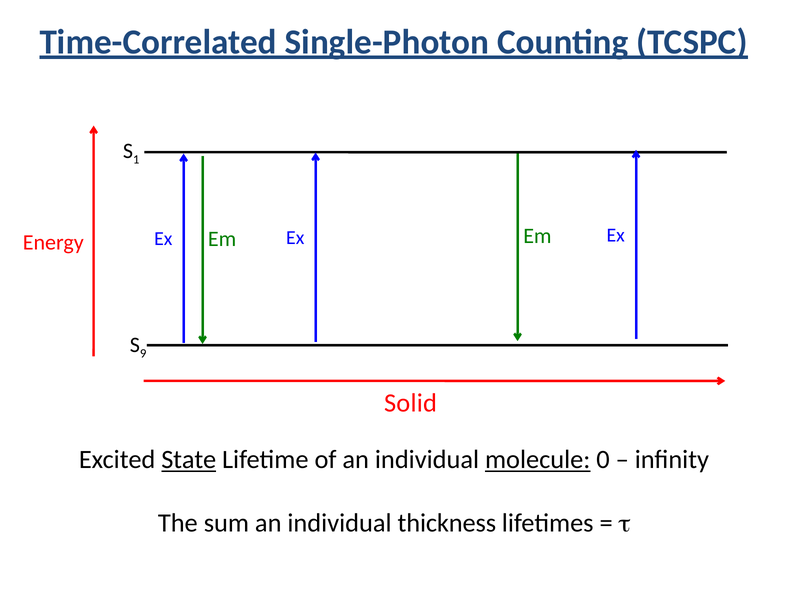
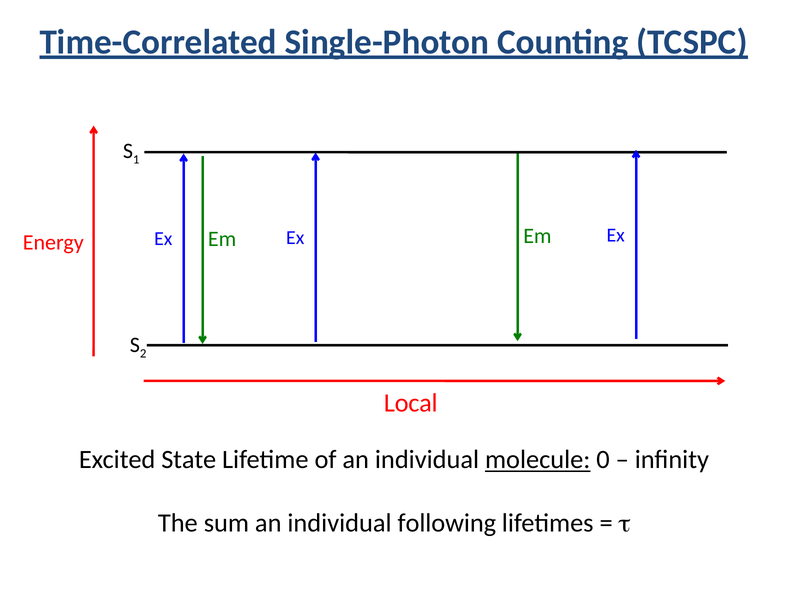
9: 9 -> 2
Solid: Solid -> Local
State underline: present -> none
thickness: thickness -> following
